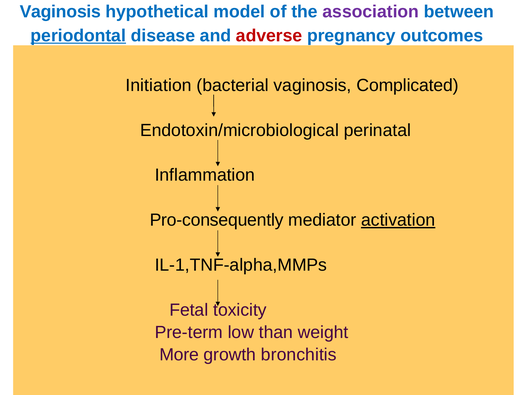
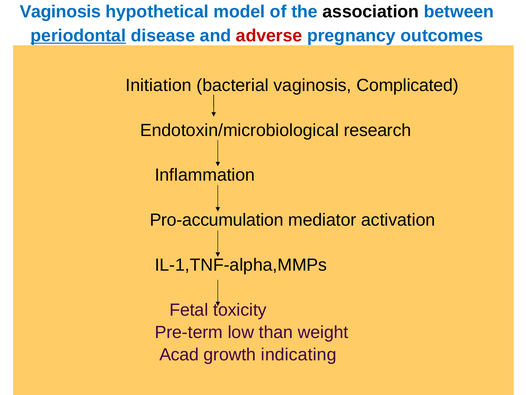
association colour: purple -> black
perinatal: perinatal -> research
Pro-consequently: Pro-consequently -> Pro-accumulation
activation underline: present -> none
More at (179, 354): More -> Acad
bronchitis: bronchitis -> indicating
